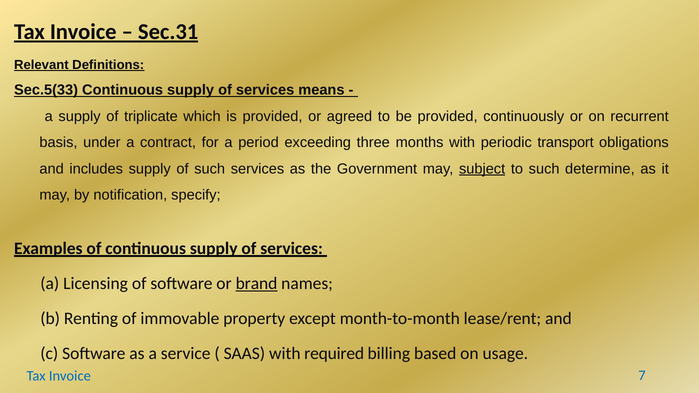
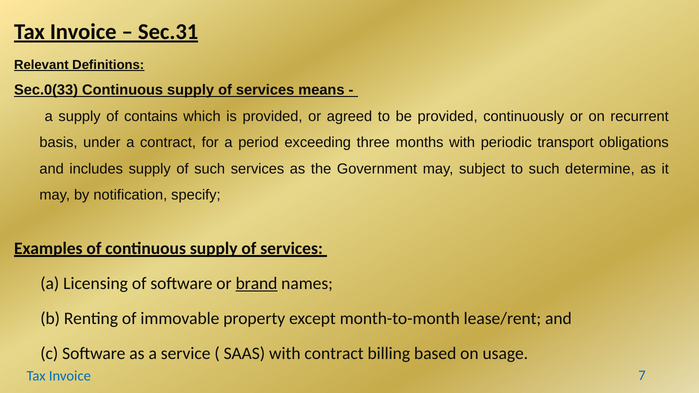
Sec.5(33: Sec.5(33 -> Sec.0(33
triplicate: triplicate -> contains
subject underline: present -> none
with required: required -> contract
